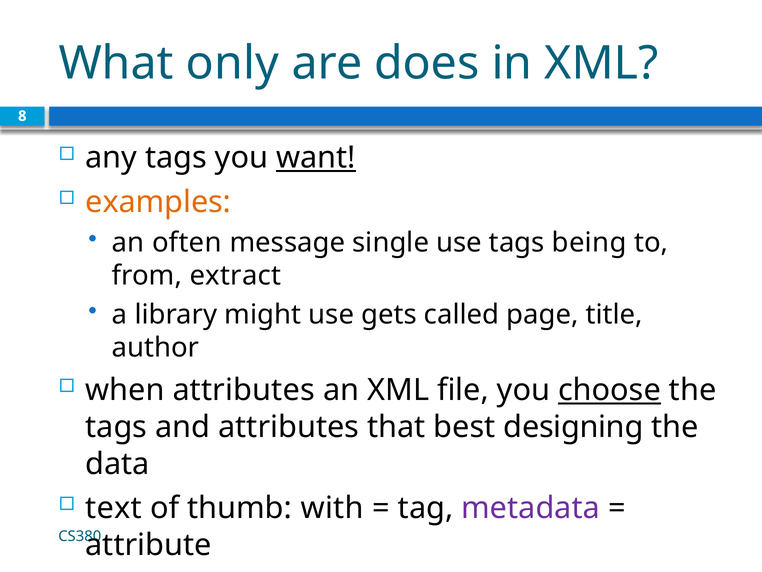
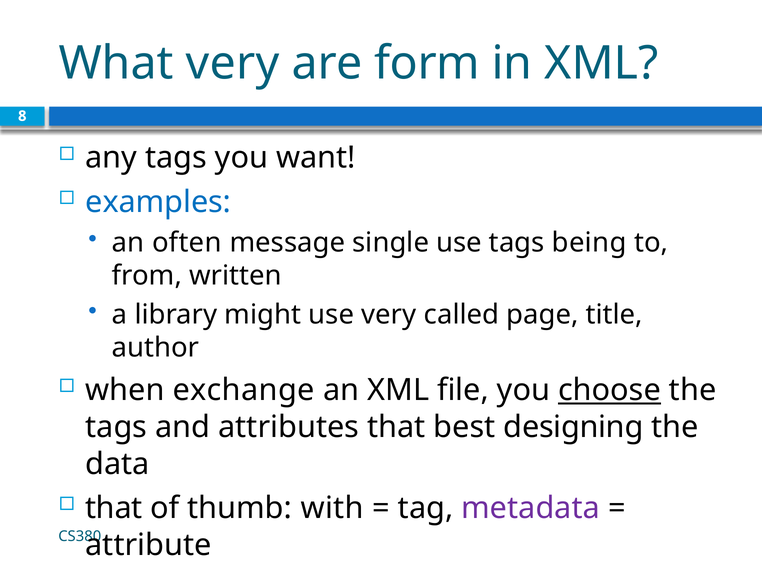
What only: only -> very
does: does -> form
want underline: present -> none
examples colour: orange -> blue
extract: extract -> written
use gets: gets -> very
when attributes: attributes -> exchange
text at (114, 508): text -> that
